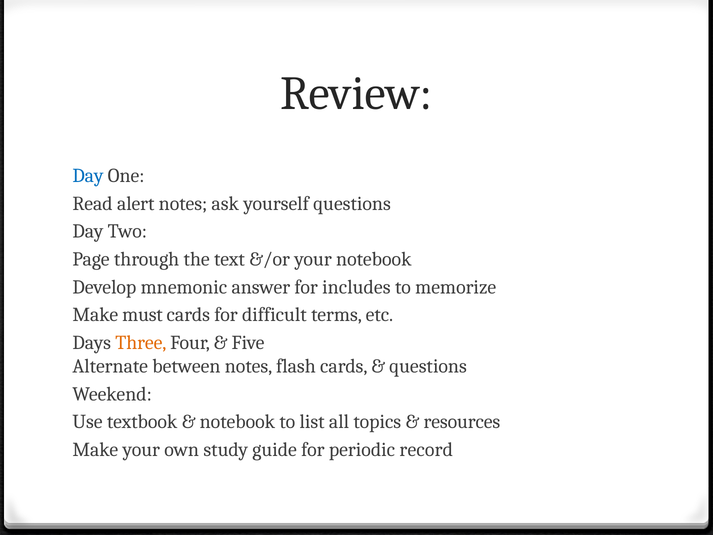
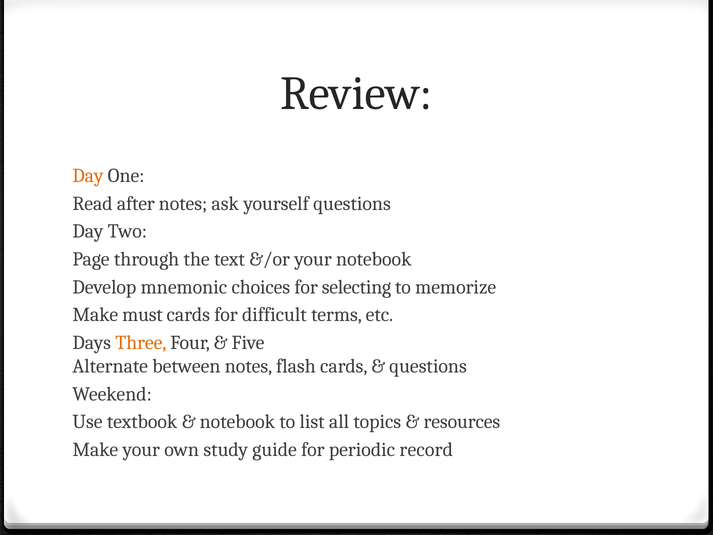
Day at (88, 176) colour: blue -> orange
alert: alert -> after
answer: answer -> choices
includes: includes -> selecting
